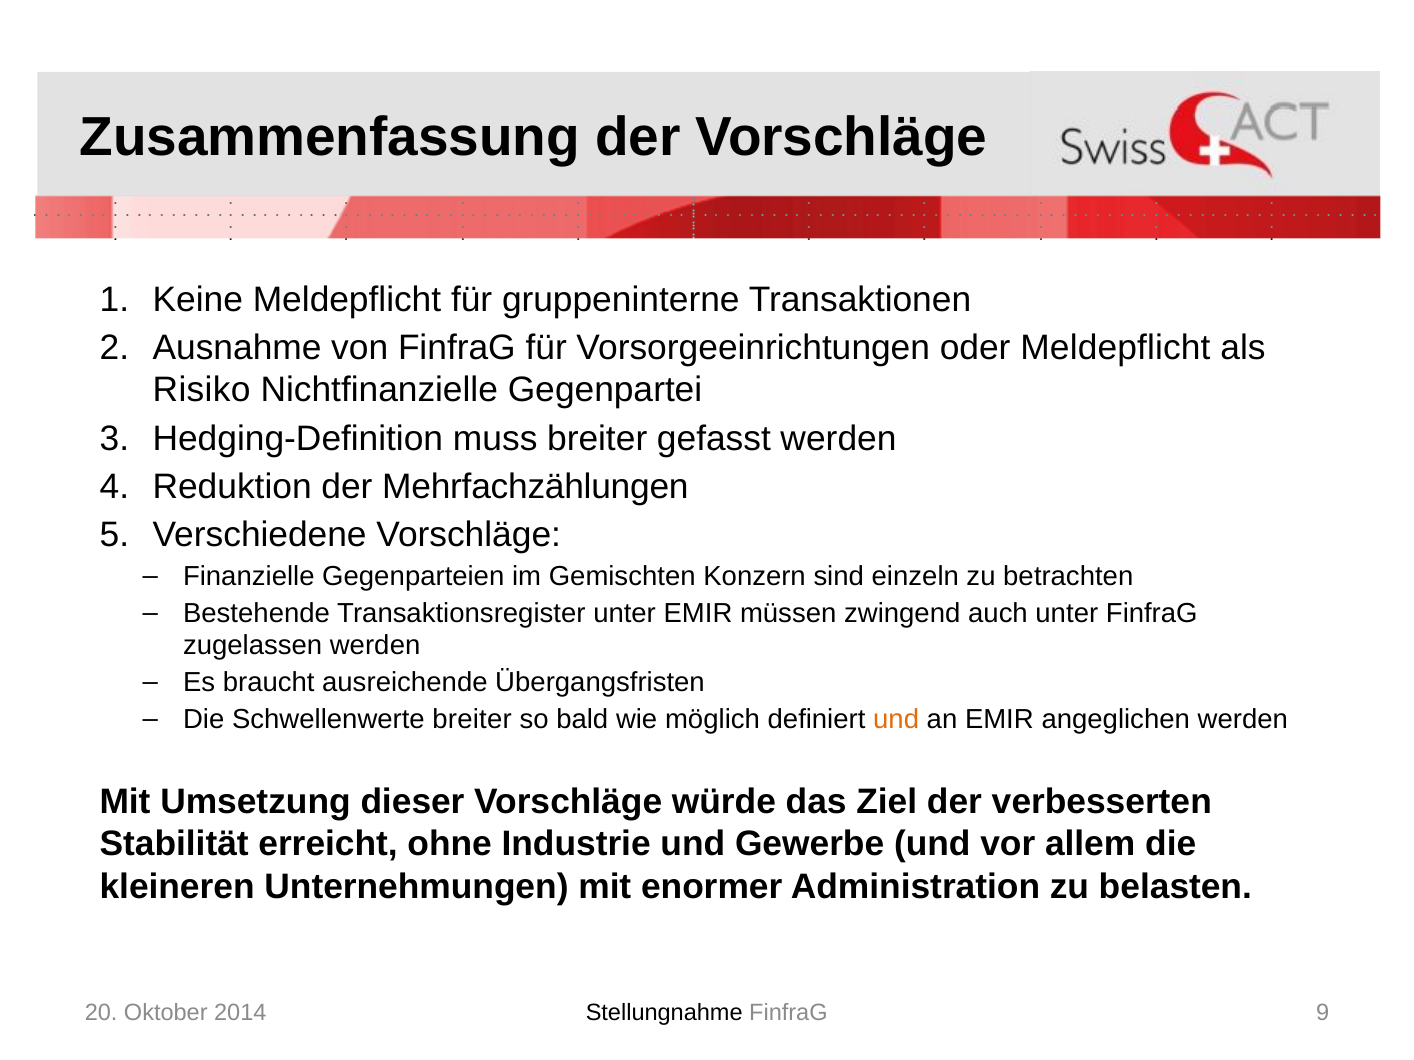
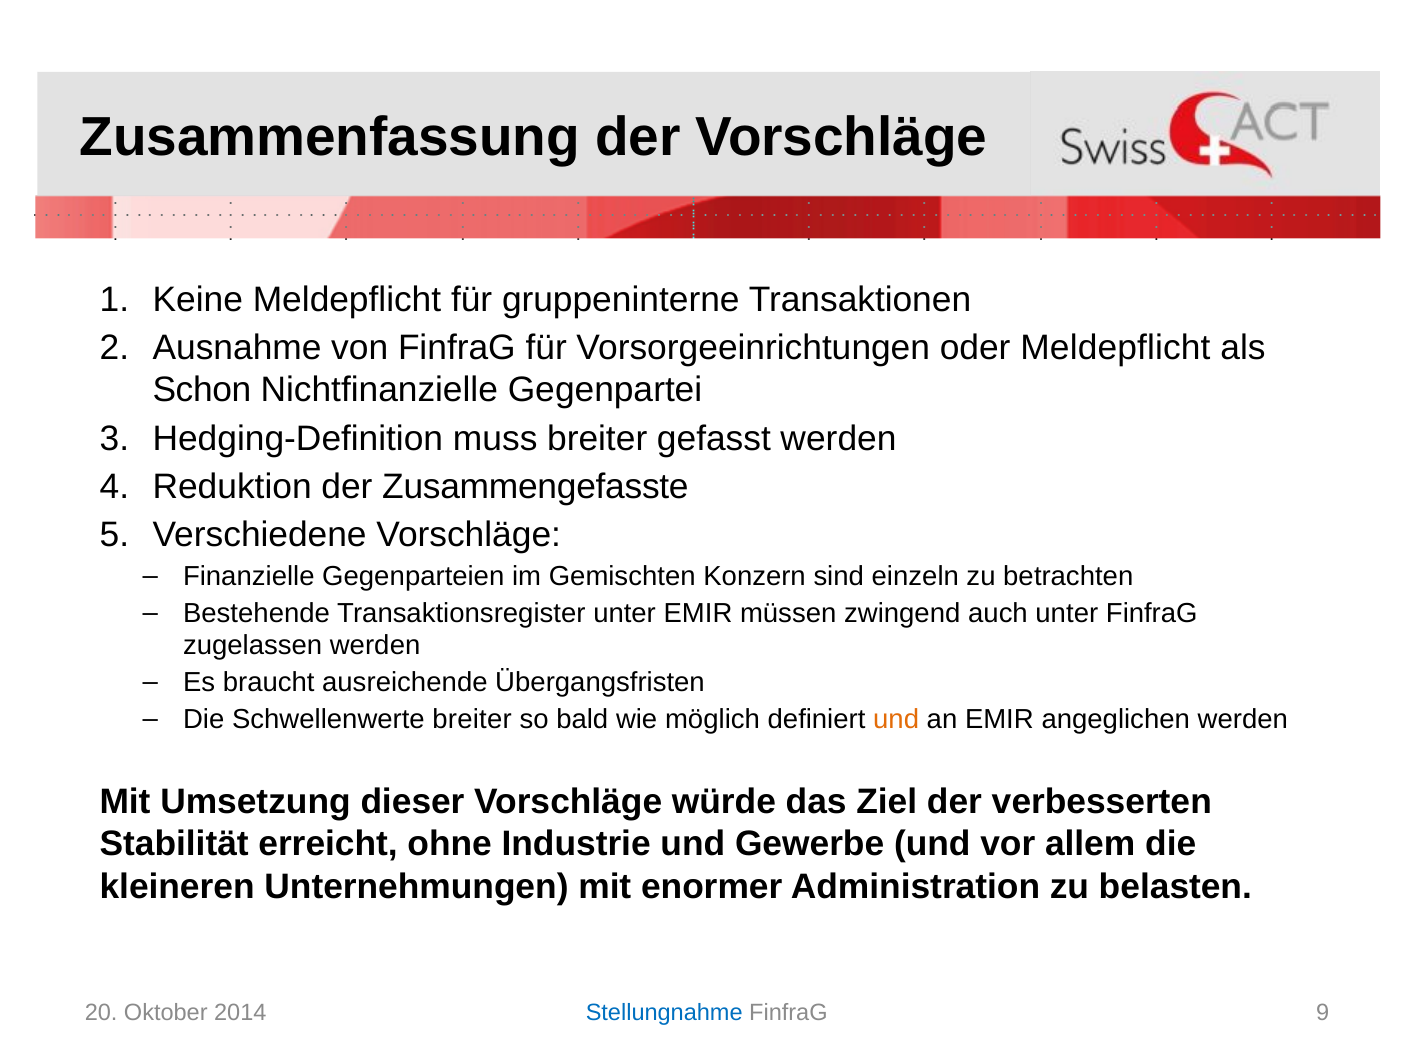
Risiko: Risiko -> Schon
Mehrfachzählungen: Mehrfachzählungen -> Zusammengefasste
Stellungnahme colour: black -> blue
